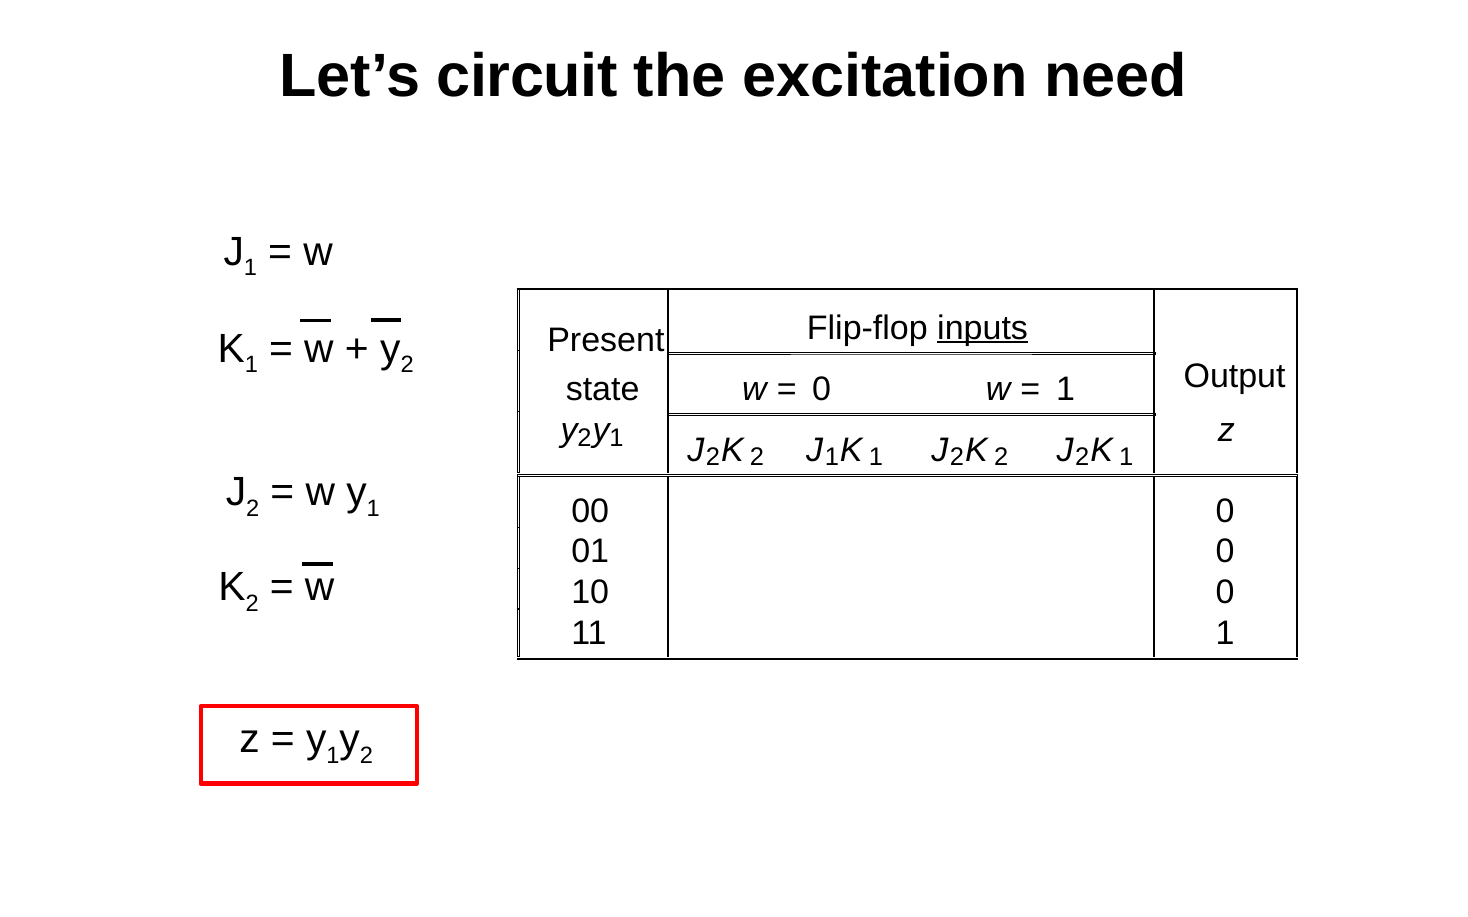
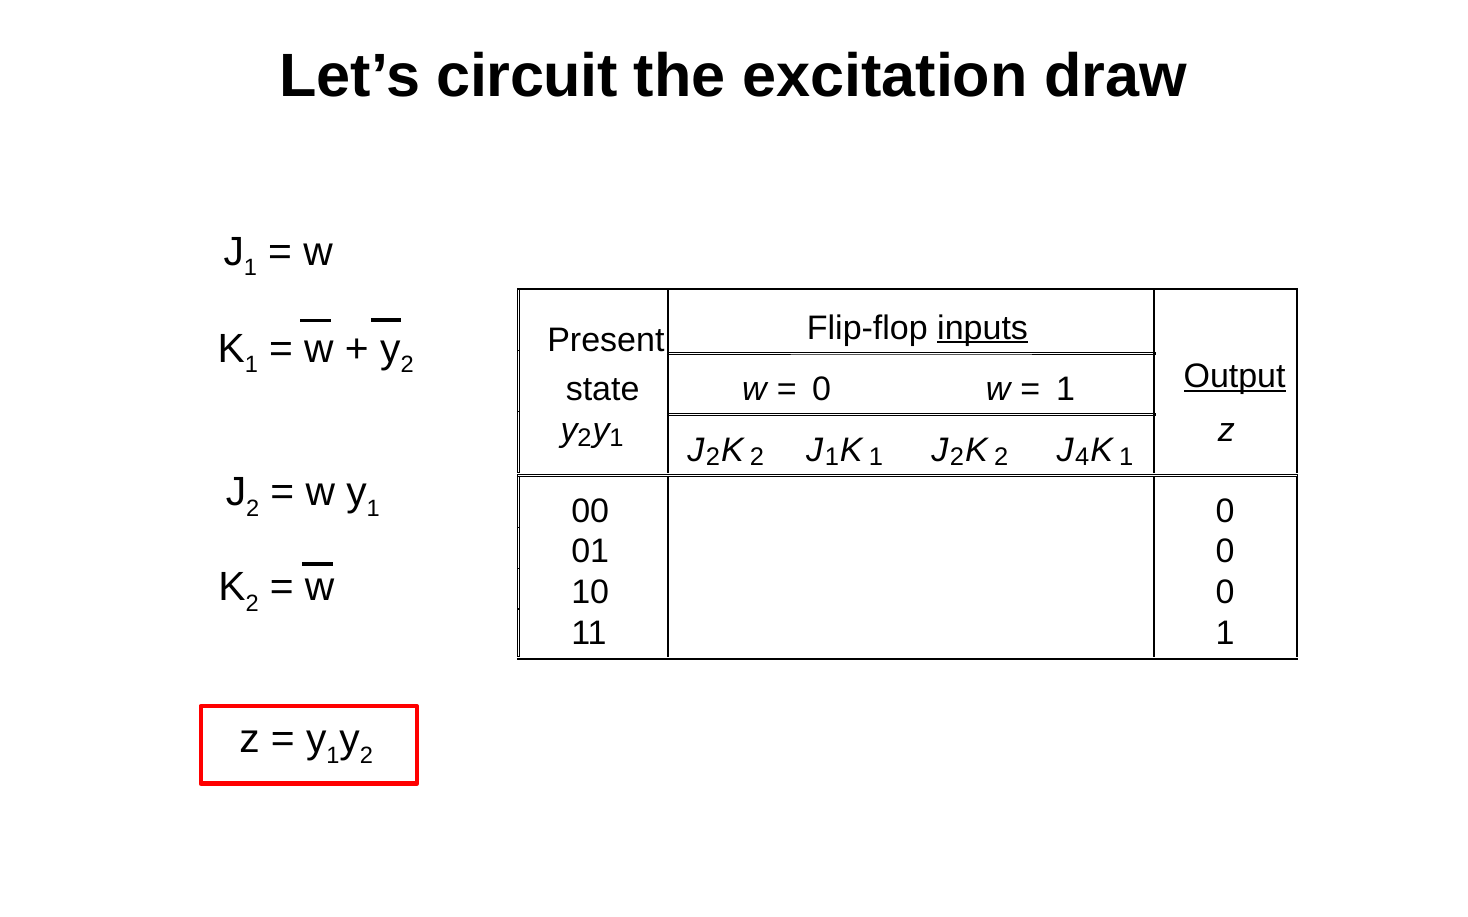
need: need -> draw
Output underline: none -> present
2 J 2: 2 -> 4
